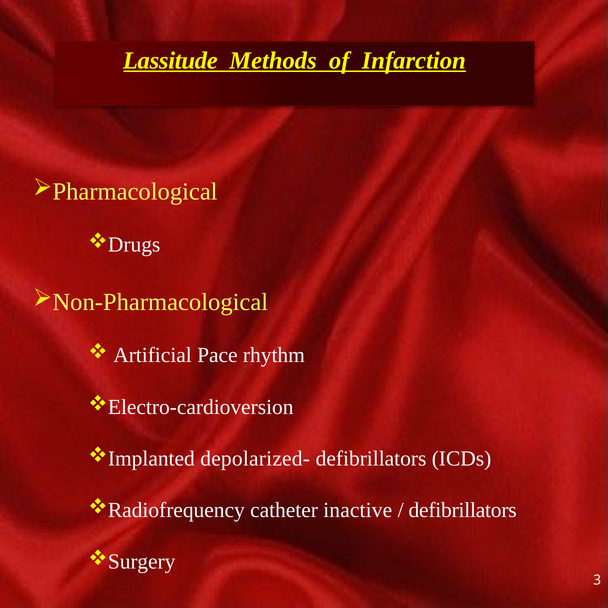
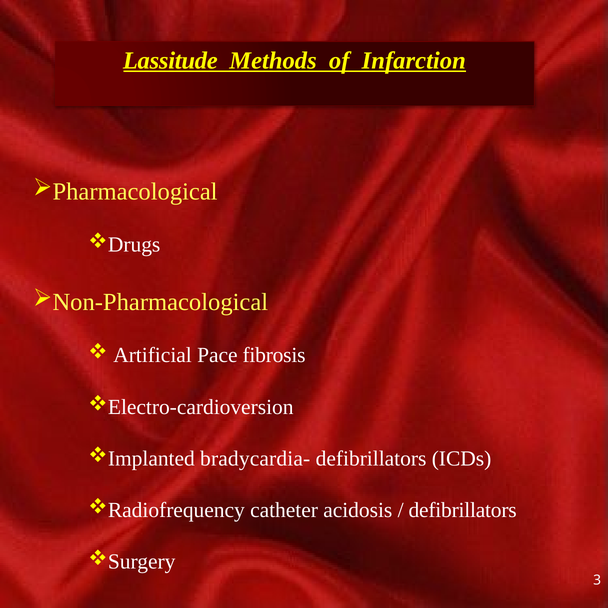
rhythm: rhythm -> fibrosis
depolarized-: depolarized- -> bradycardia-
inactive: inactive -> acidosis
